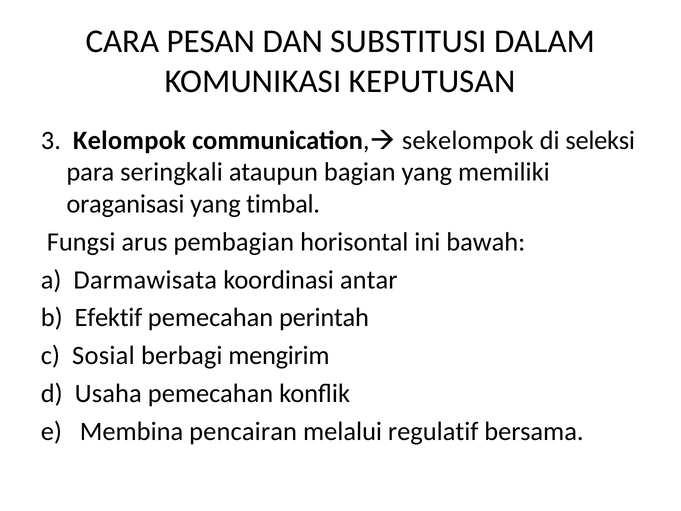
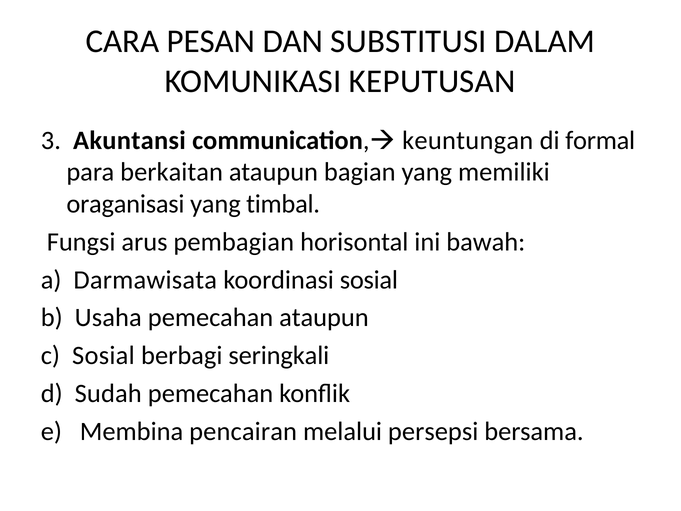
Kelompok: Kelompok -> Akuntansi
sekelompok: sekelompok -> keuntungan
seleksi: seleksi -> formal
seringkali: seringkali -> berkaitan
koordinasi antar: antar -> sosial
Efektif: Efektif -> Usaha
pemecahan perintah: perintah -> ataupun
mengirim: mengirim -> seringkali
Usaha: Usaha -> Sudah
regulatif: regulatif -> persepsi
